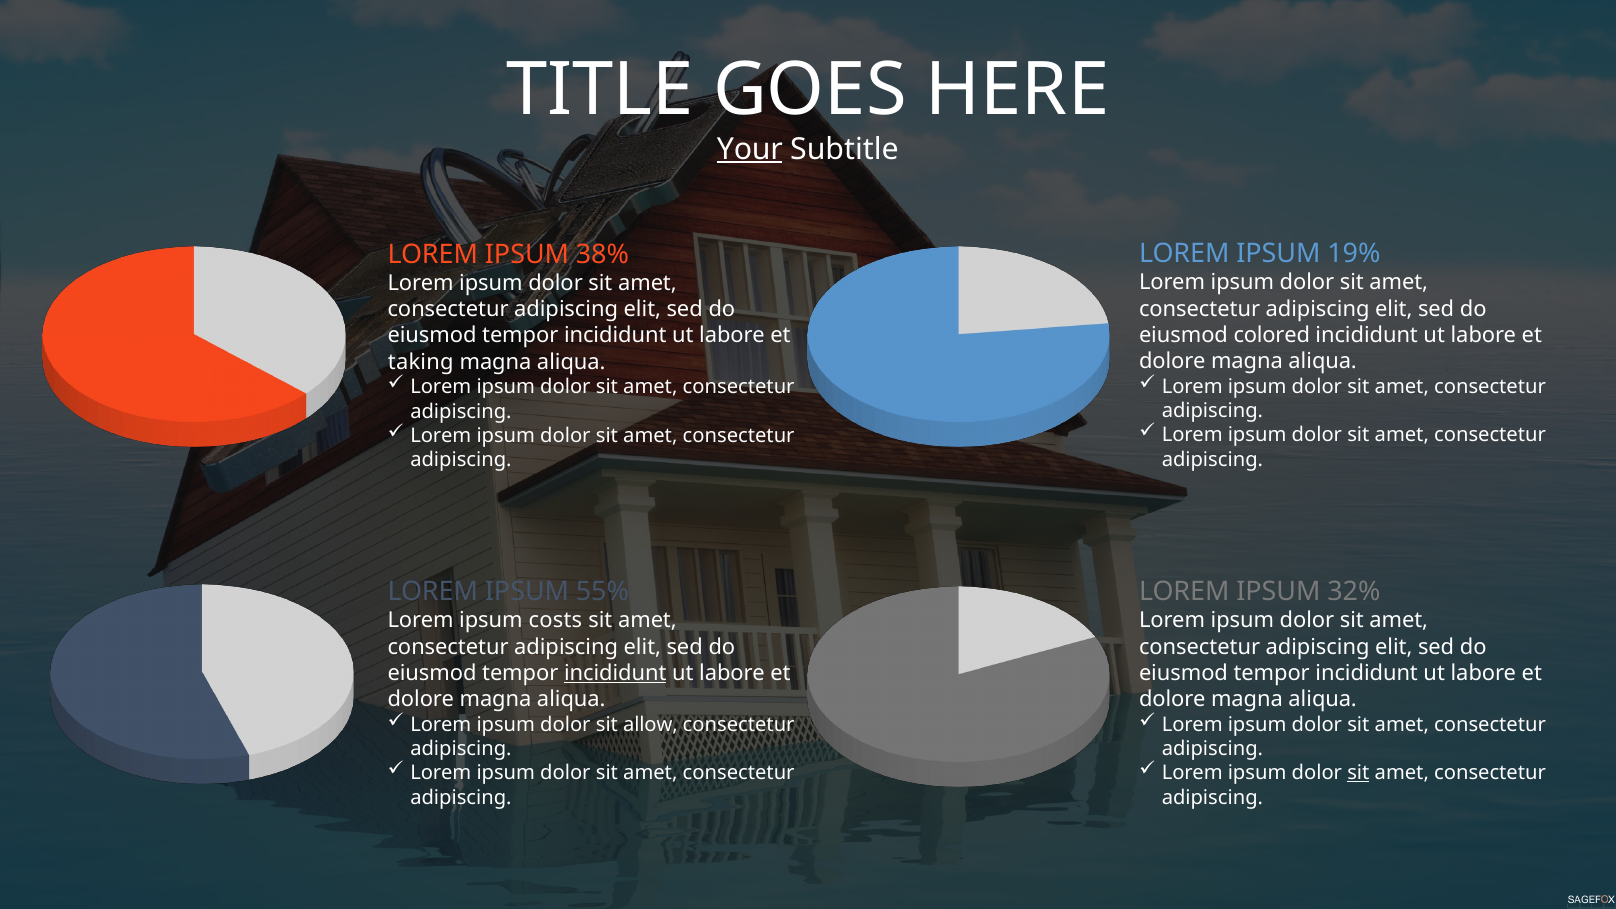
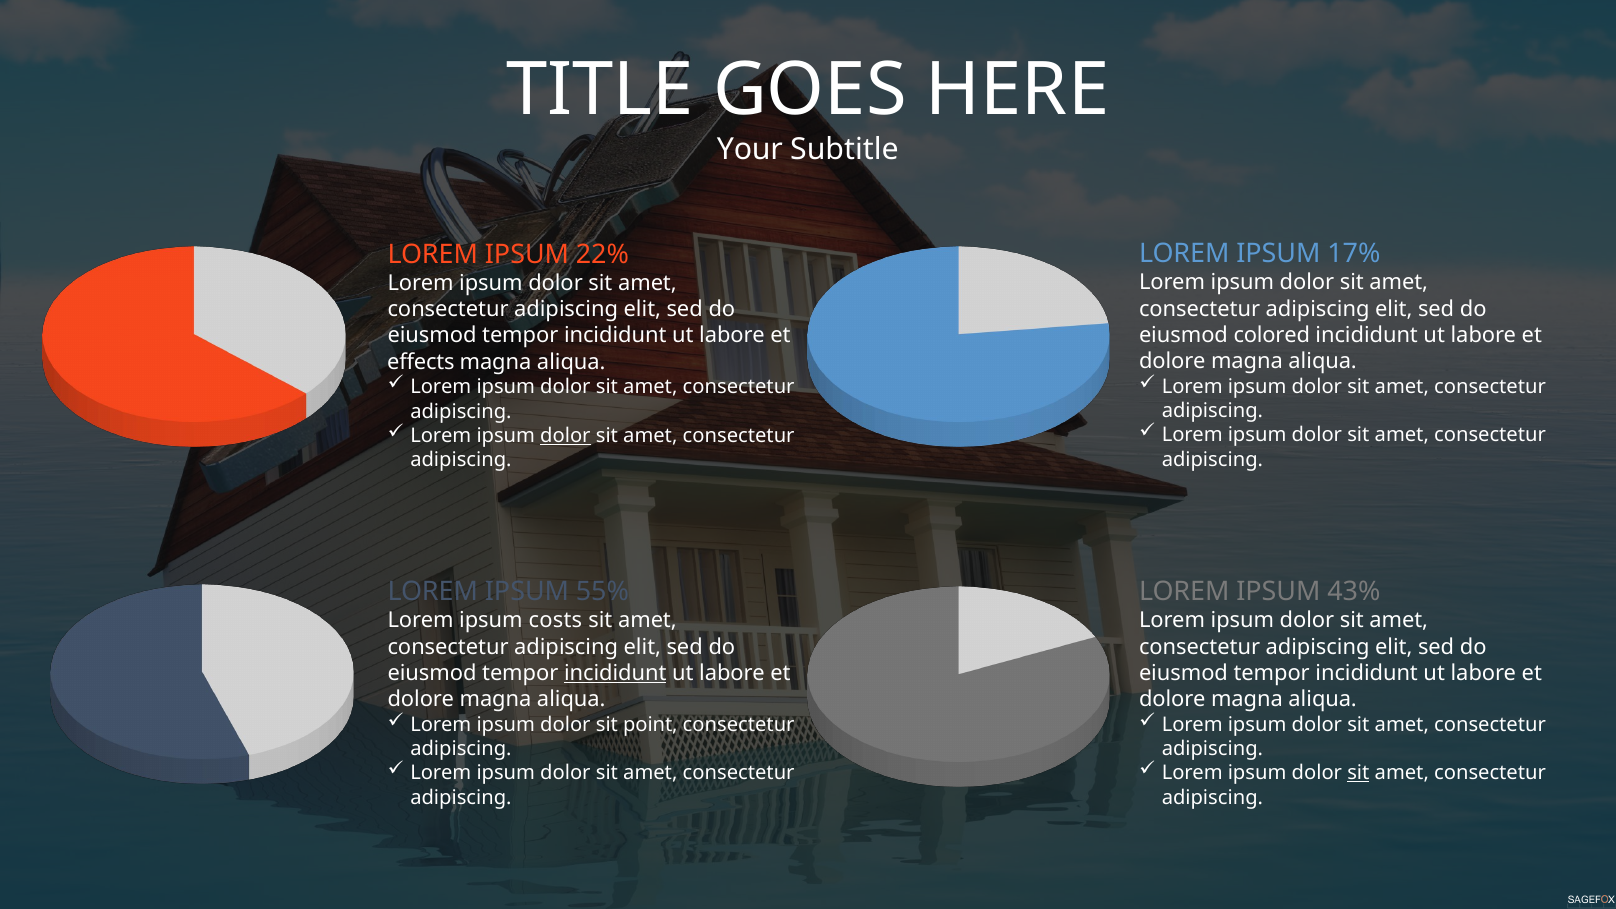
Your underline: present -> none
19%: 19% -> 17%
38%: 38% -> 22%
taking: taking -> effects
dolor at (565, 436) underline: none -> present
32%: 32% -> 43%
allow: allow -> point
